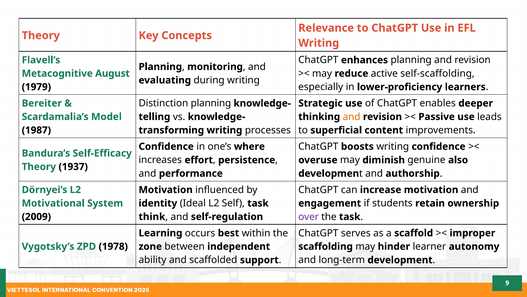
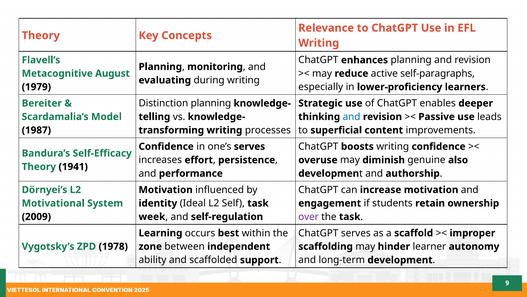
self-scaffolding: self-scaffolding -> self-paragraphs
and at (352, 117) colour: orange -> blue
one’s where: where -> serves
1937: 1937 -> 1941
think: think -> week
